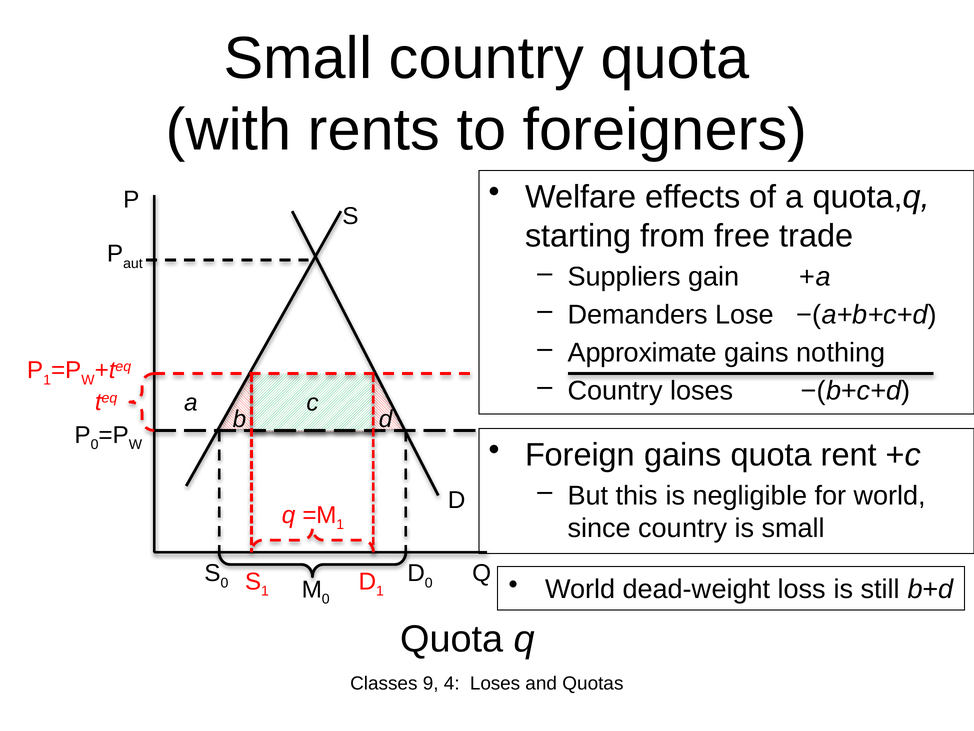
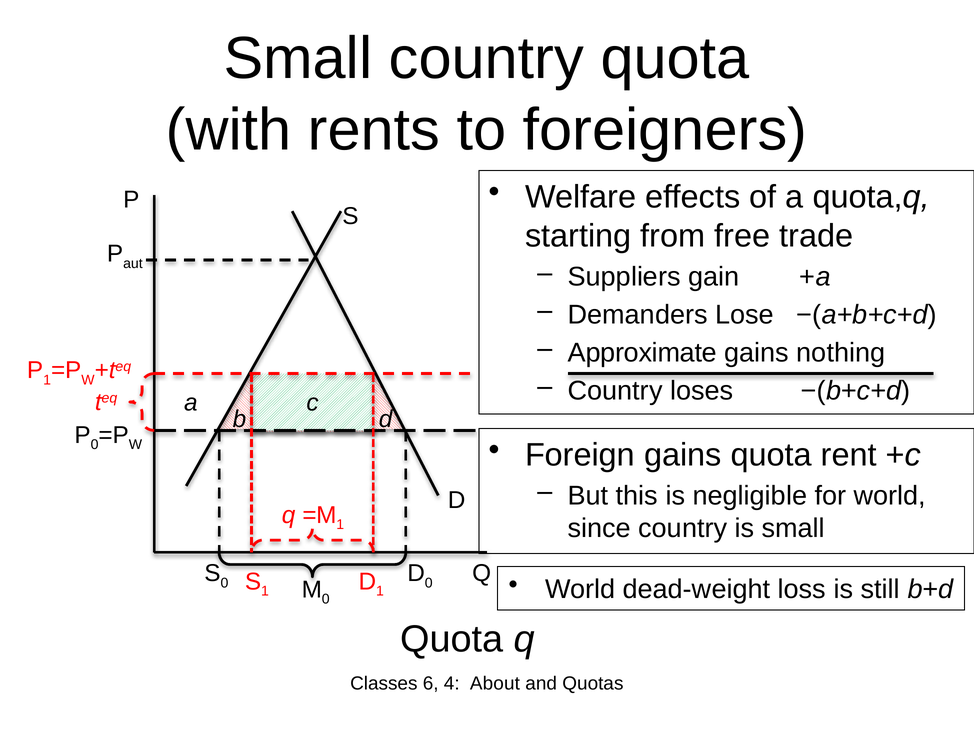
9: 9 -> 6
4 Loses: Loses -> About
